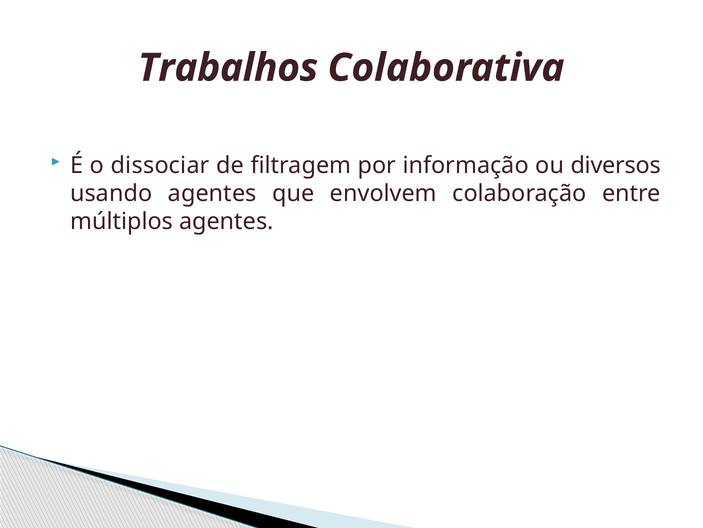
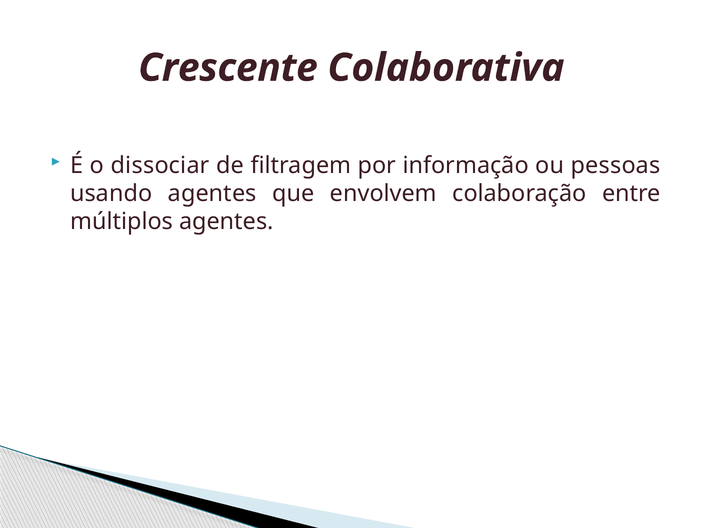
Trabalhos: Trabalhos -> Crescente
diversos: diversos -> pessoas
